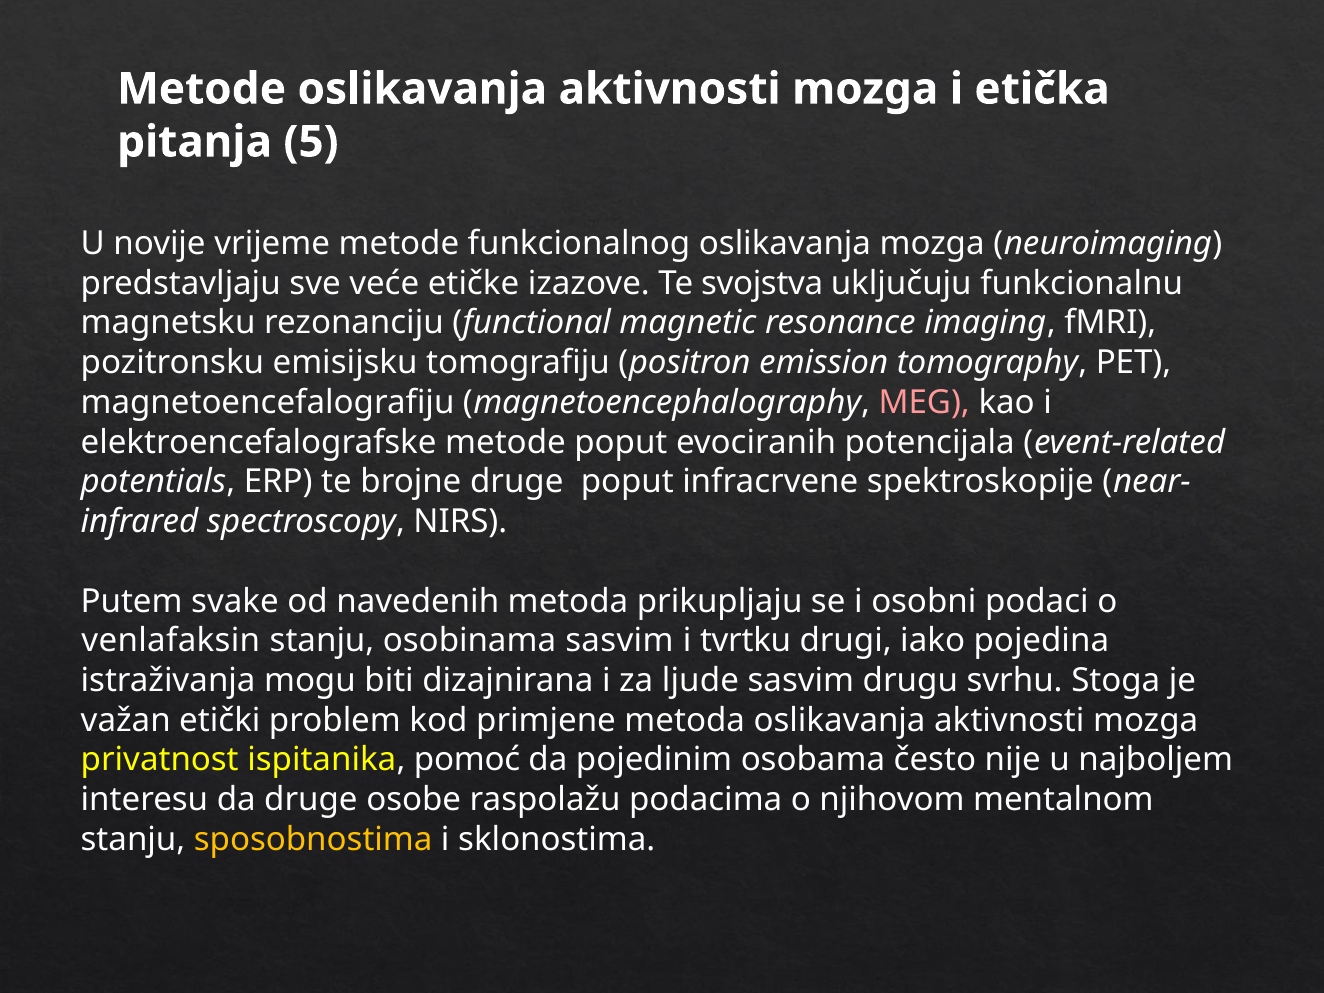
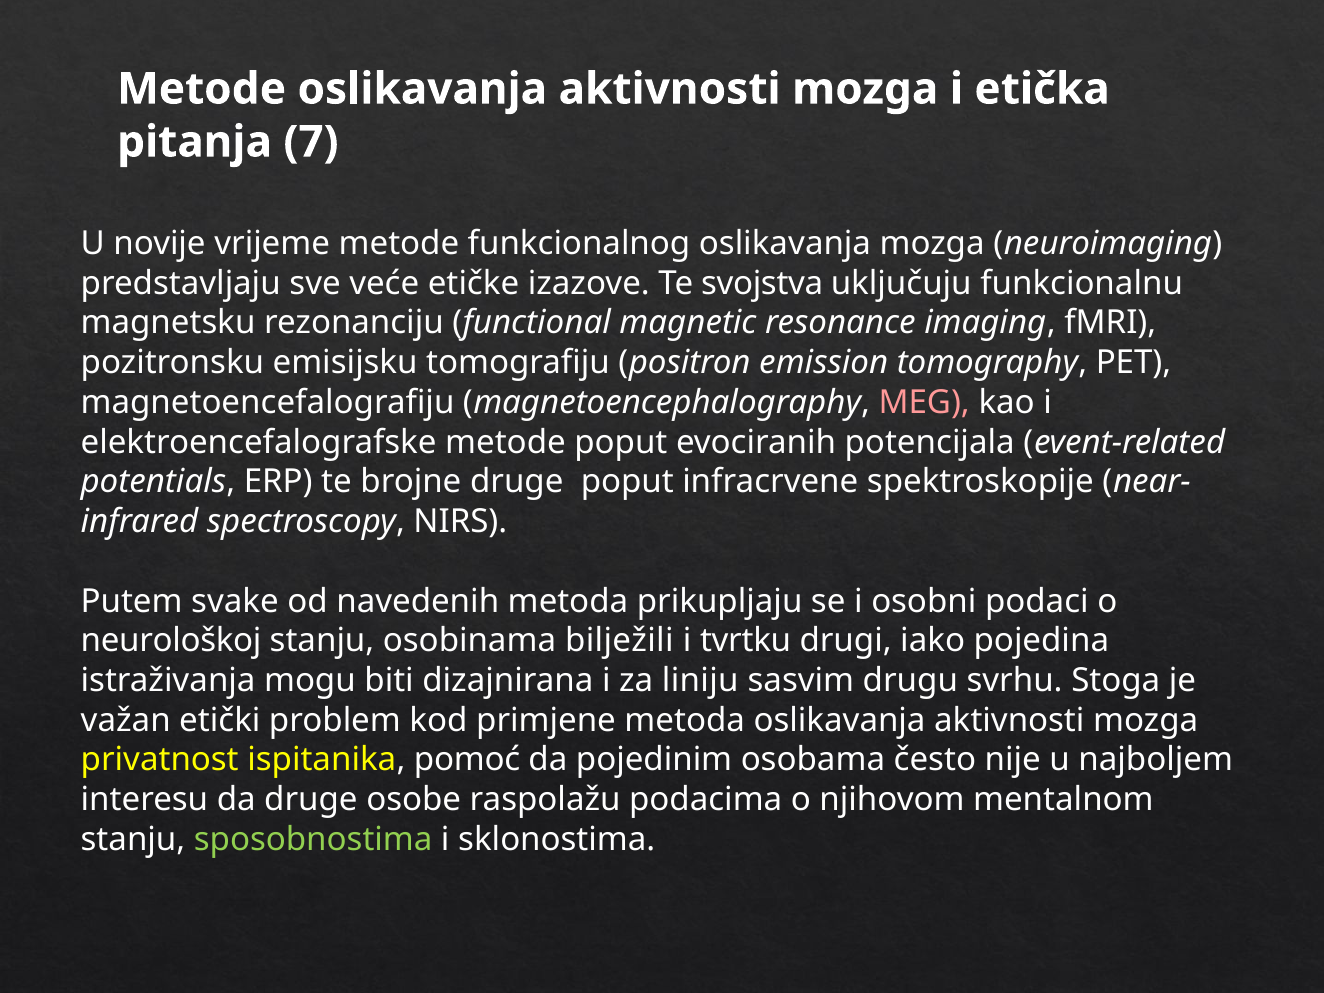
5: 5 -> 7
venlafaksin: venlafaksin -> neurološkoj
osobinama sasvim: sasvim -> bilježili
ljude: ljude -> liniju
sposobnostima colour: yellow -> light green
